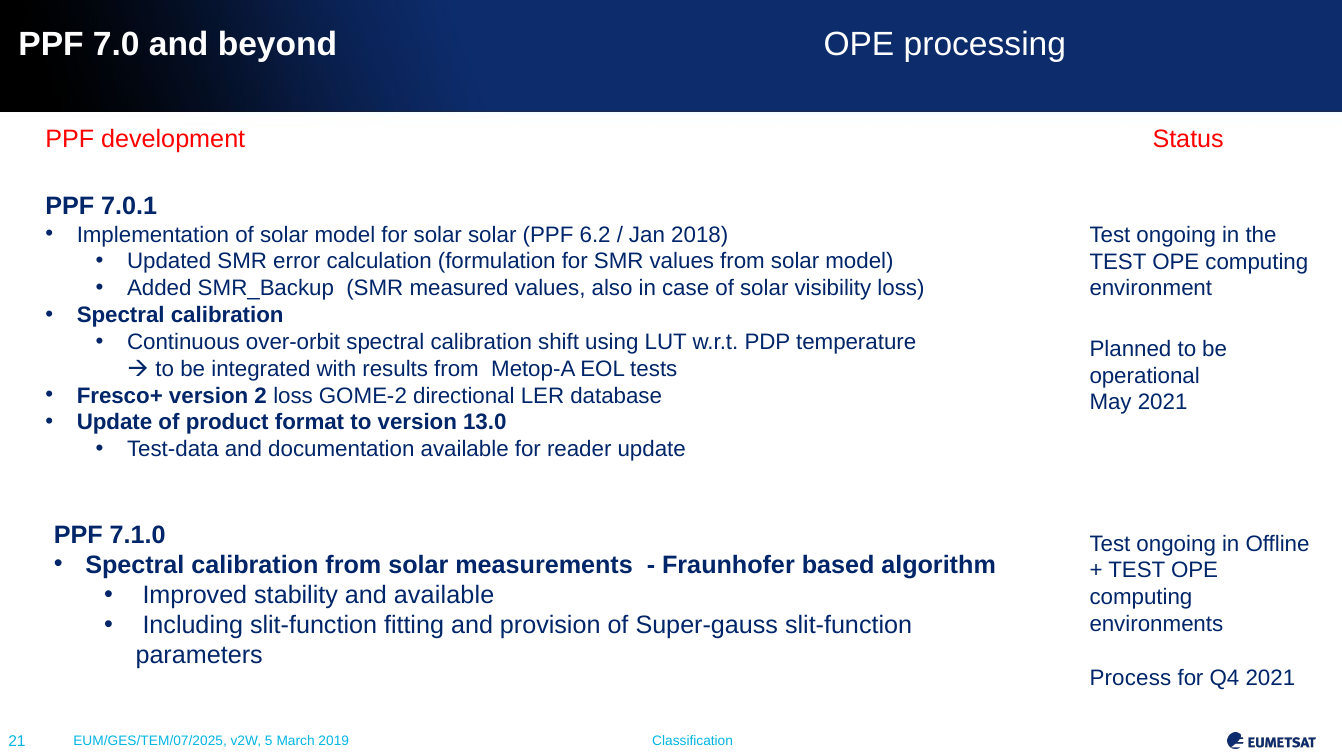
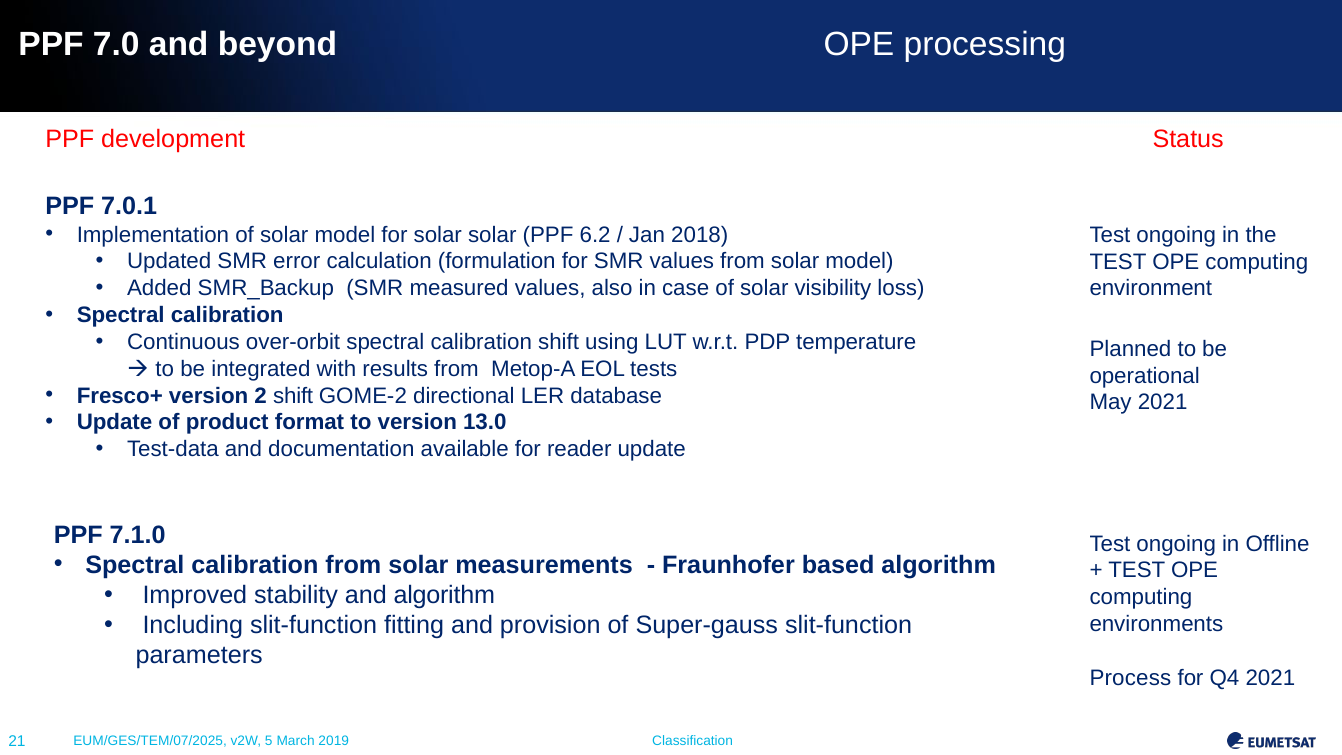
2 loss: loss -> shift
and available: available -> algorithm
